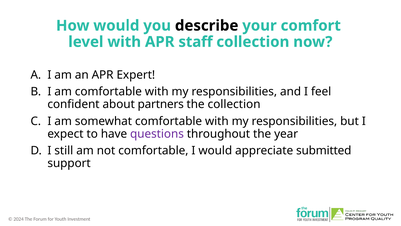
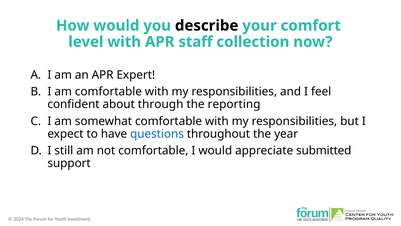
partners: partners -> through
the collection: collection -> reporting
questions colour: purple -> blue
